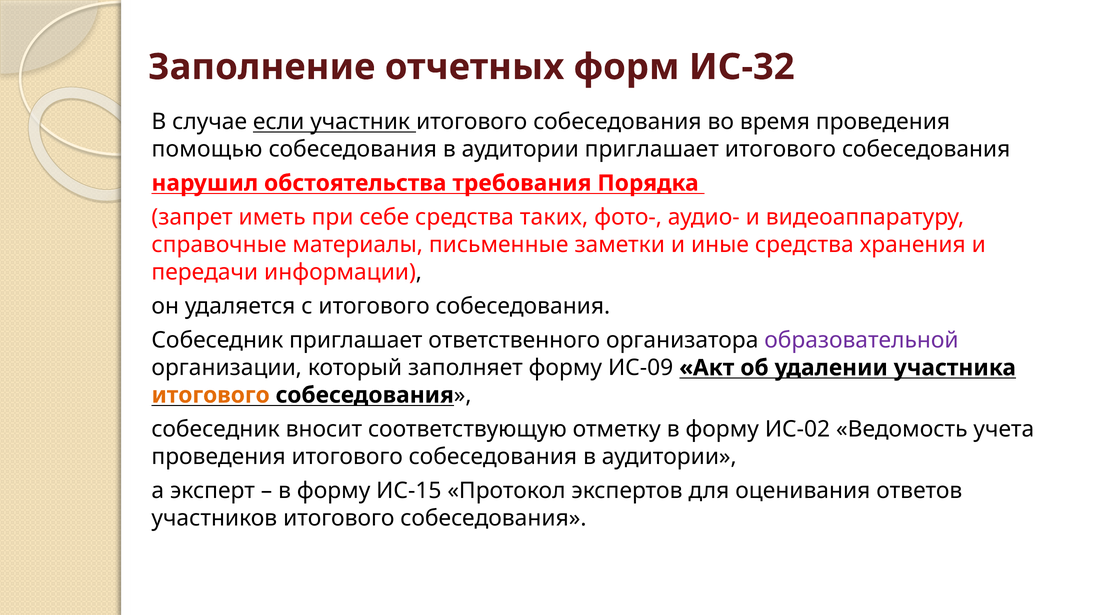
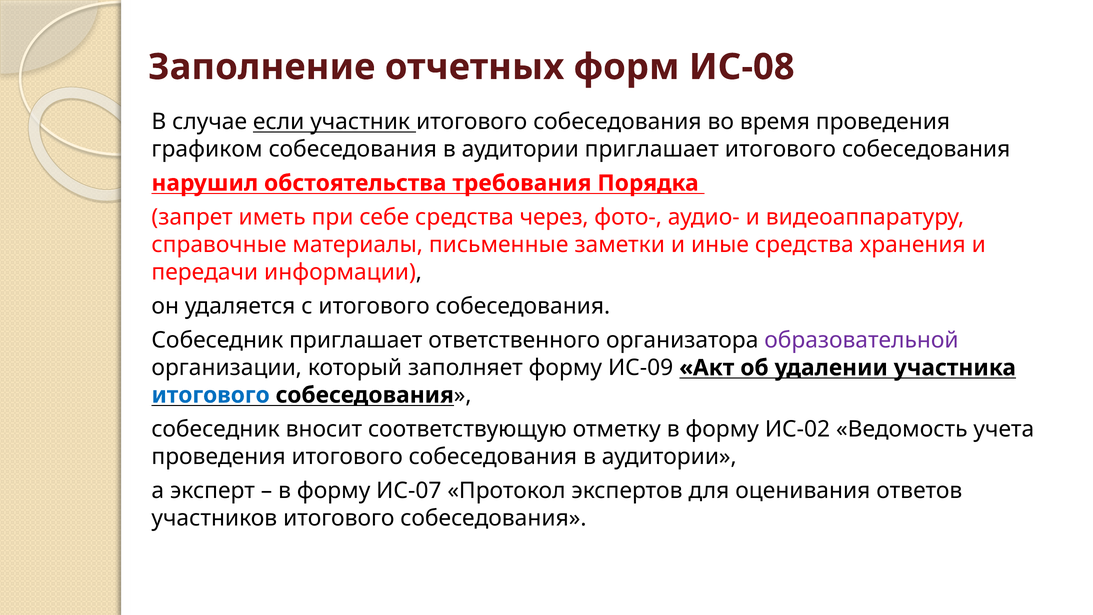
ИС-32: ИС-32 -> ИС-08
помощью: помощью -> графиком
таких: таких -> через
итогового at (211, 395) colour: orange -> blue
ИС-15: ИС-15 -> ИС-07
